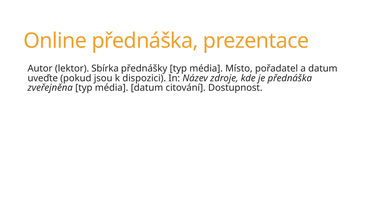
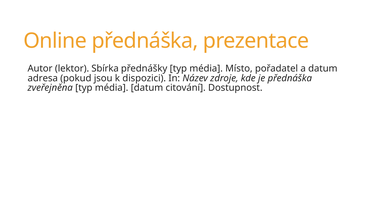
uveďte: uveďte -> adresa
